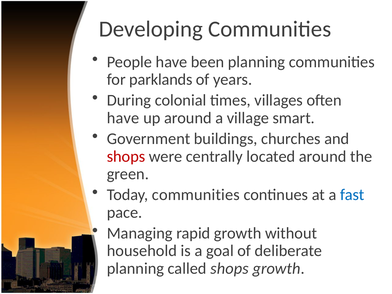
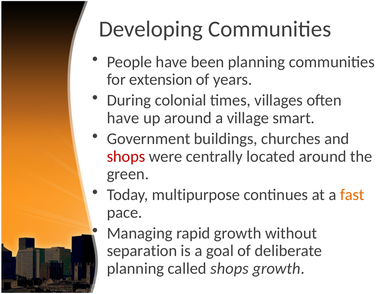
parklands: parklands -> extension
Today communities: communities -> multipurpose
fast colour: blue -> orange
household: household -> separation
